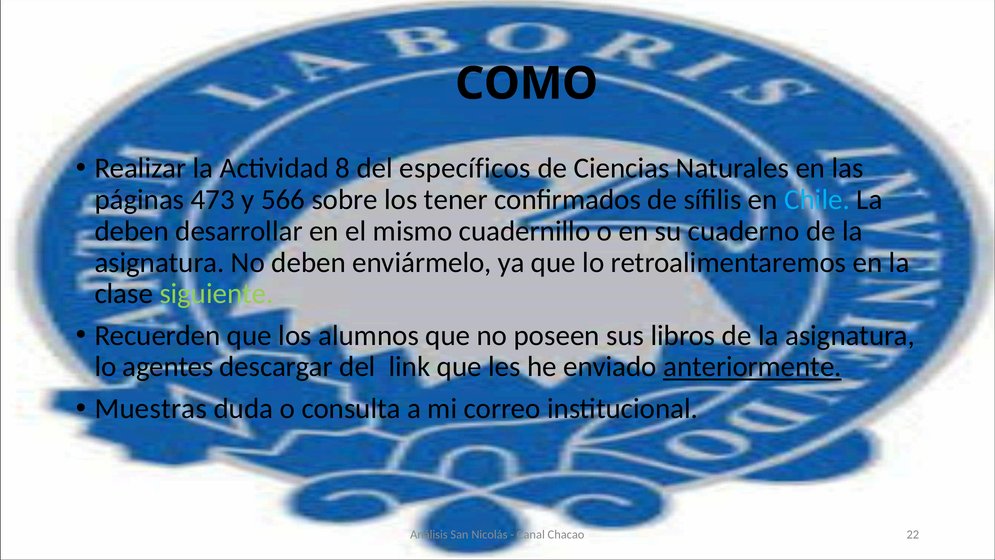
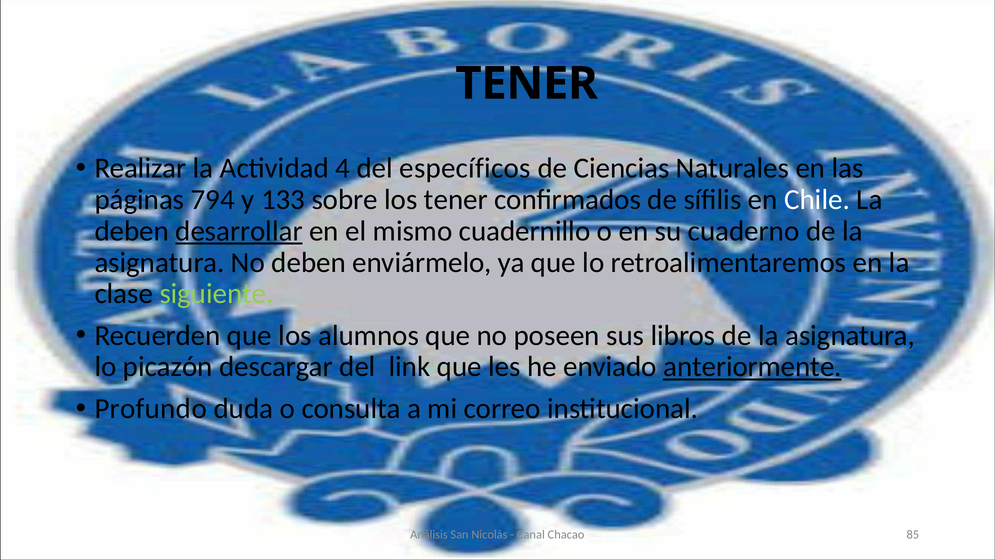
COMO at (527, 84): COMO -> TENER
8: 8 -> 4
473: 473 -> 794
566: 566 -> 133
Chile colour: light blue -> white
desarrollar underline: none -> present
agentes: agentes -> picazón
Muestras: Muestras -> Profundo
22: 22 -> 85
